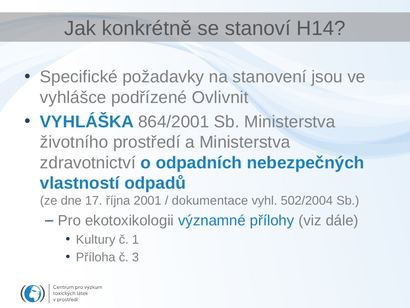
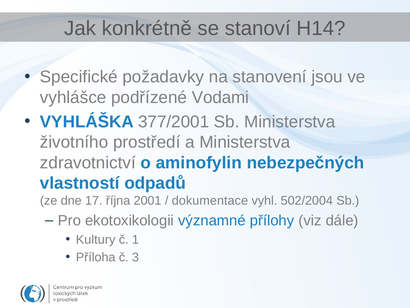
Ovlivnit: Ovlivnit -> Vodami
864/2001: 864/2001 -> 377/2001
odpadních: odpadních -> aminofylin
